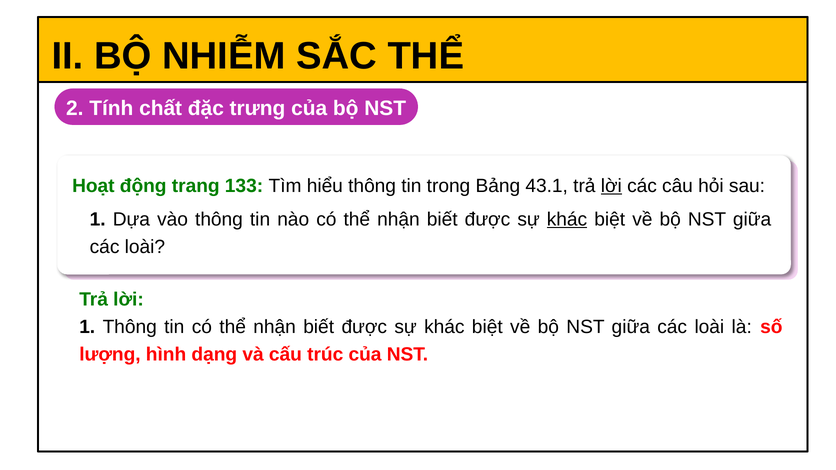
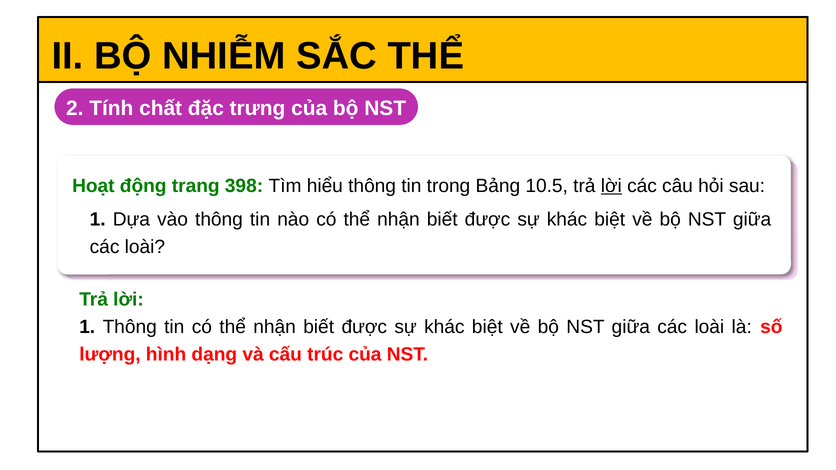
133: 133 -> 398
43.1: 43.1 -> 10.5
khác at (567, 220) underline: present -> none
